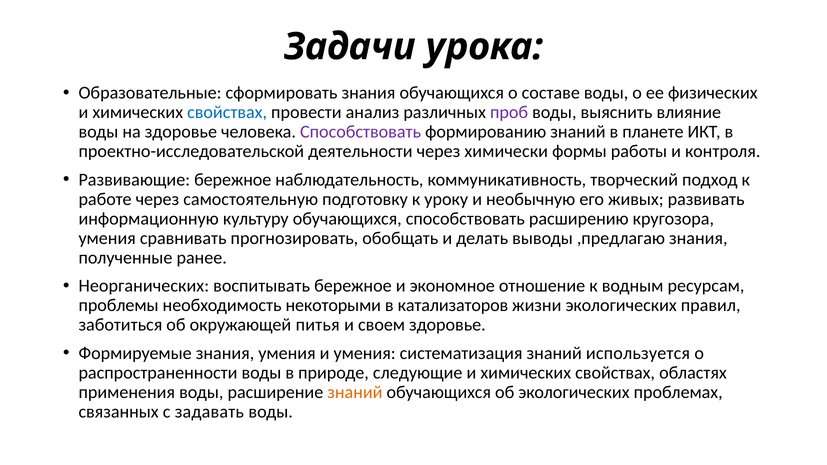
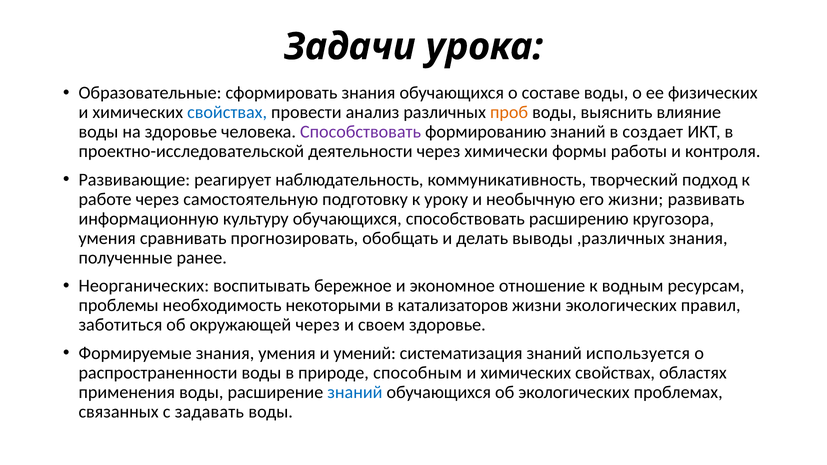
проб colour: purple -> orange
планете: планете -> создает
Развивающие бережное: бережное -> реагирует
его живых: живых -> жизни
,предлагаю: ,предлагаю -> ,различных
окружающей питья: питья -> через
и умения: умения -> умений
следующие: следующие -> способным
знаний at (355, 392) colour: orange -> blue
